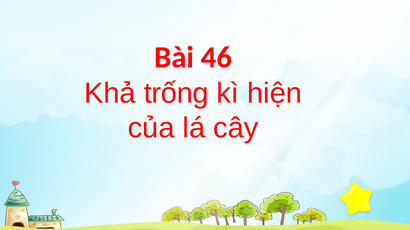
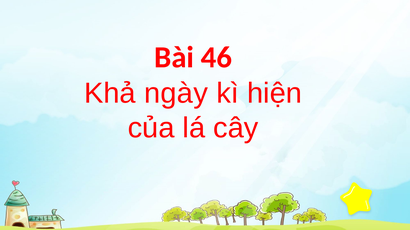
trống: trống -> ngày
